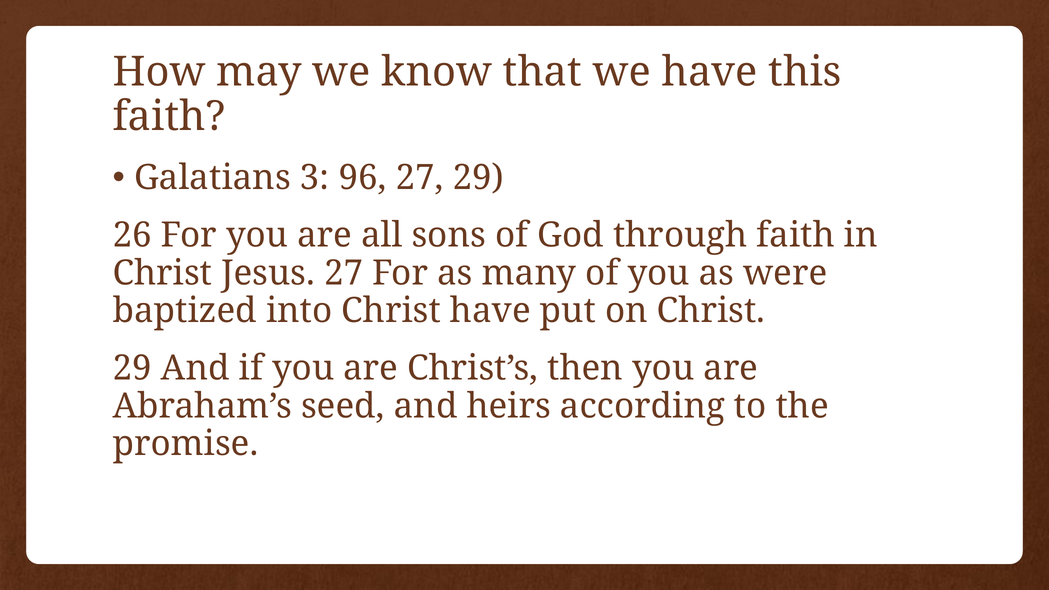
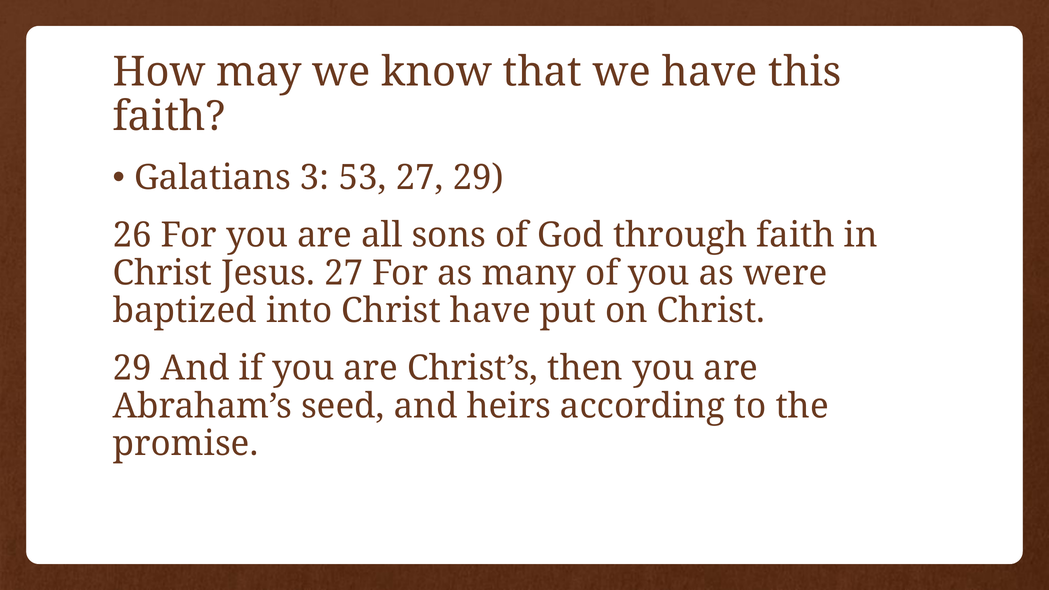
96: 96 -> 53
